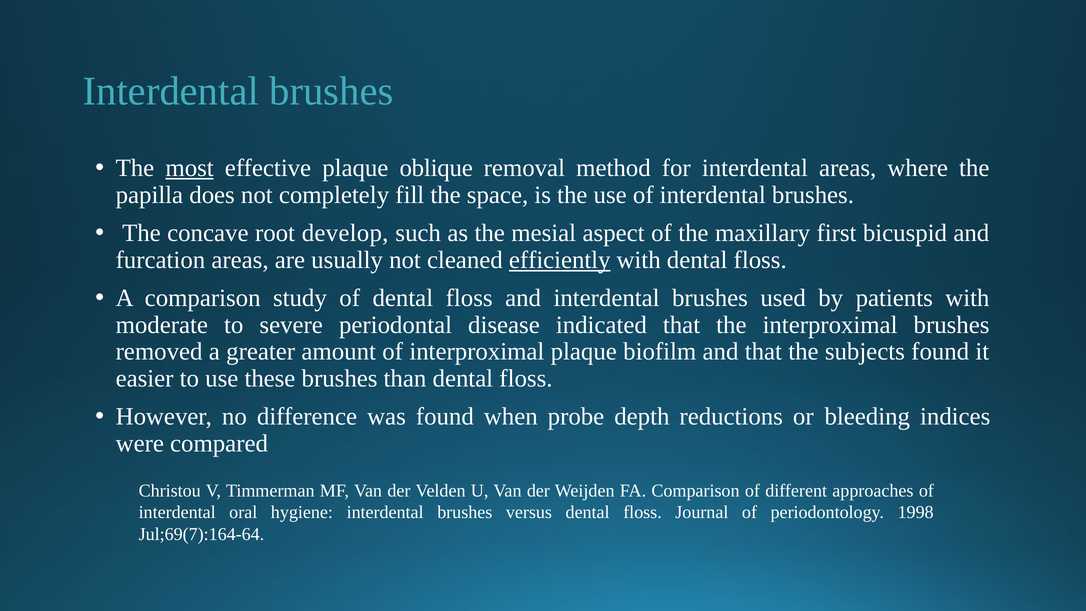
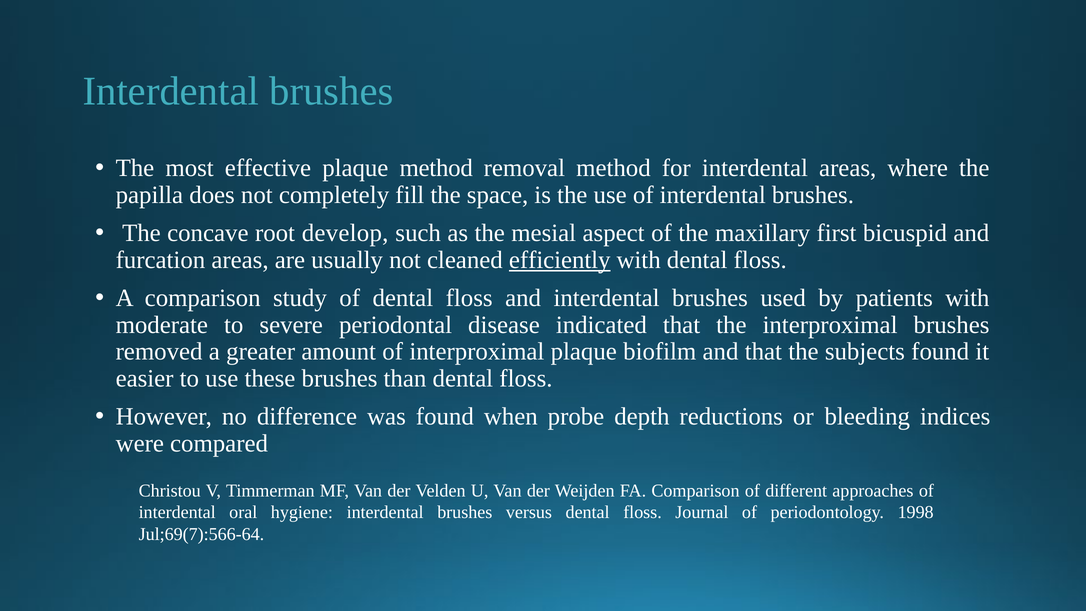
most underline: present -> none
plaque oblique: oblique -> method
Jul;69(7):164-64: Jul;69(7):164-64 -> Jul;69(7):566-64
